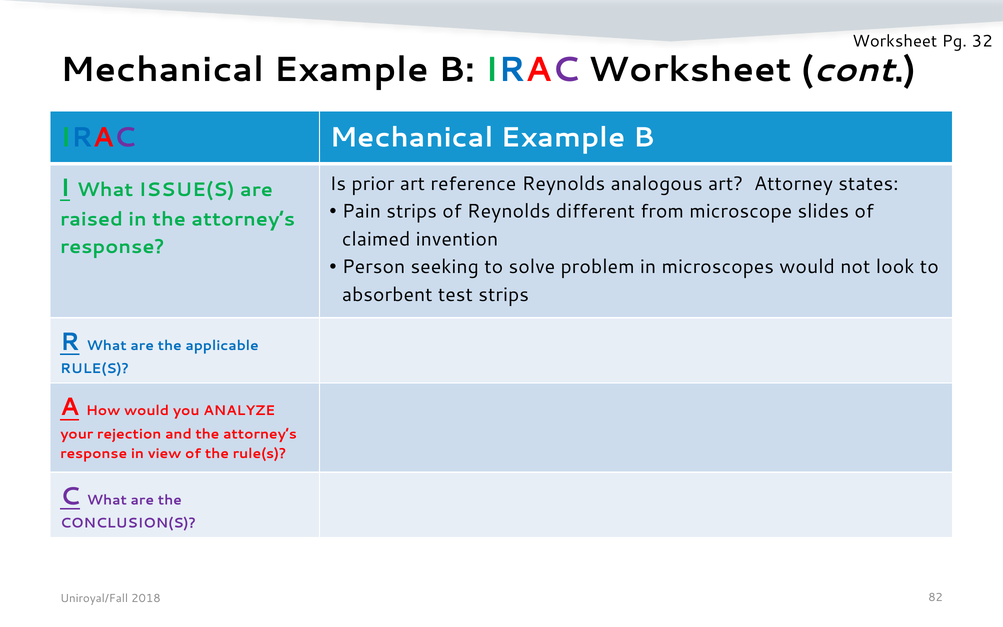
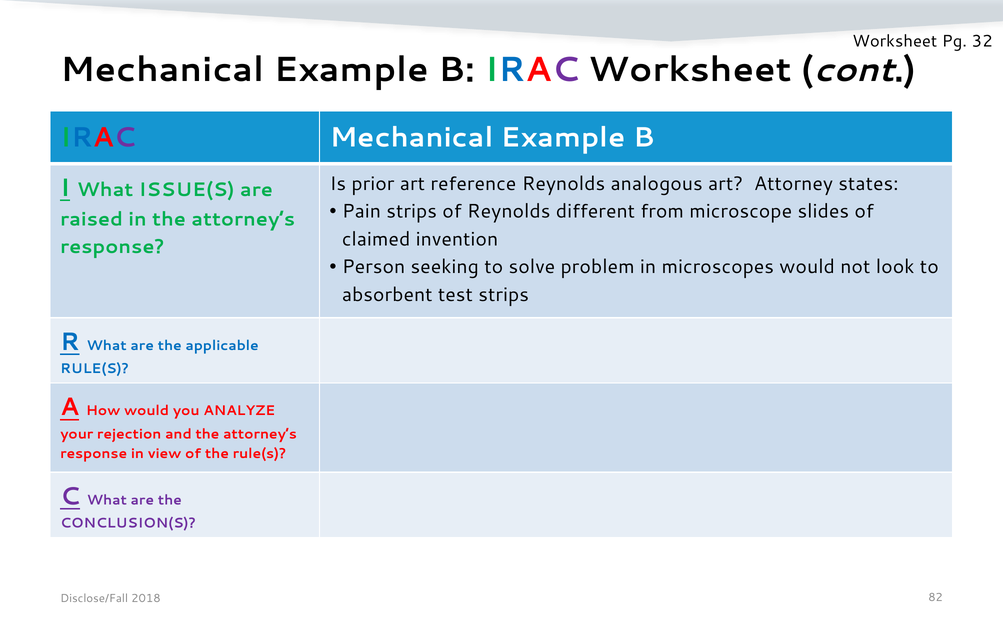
Uniroyal/Fall: Uniroyal/Fall -> Disclose/Fall
